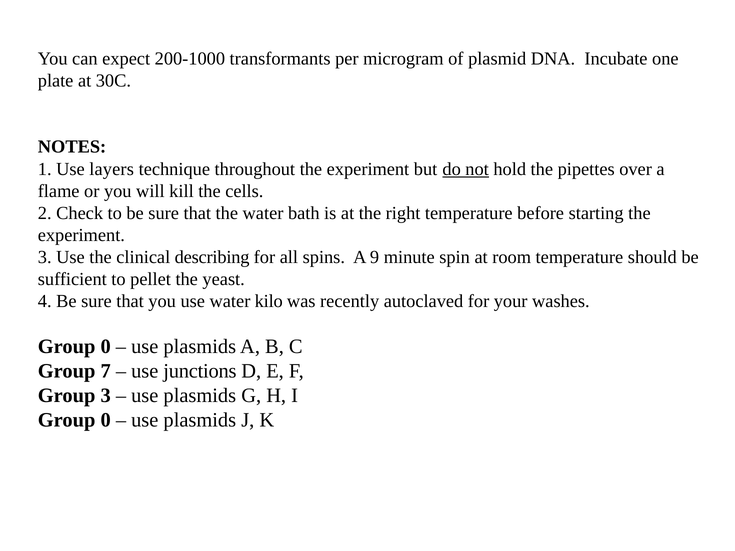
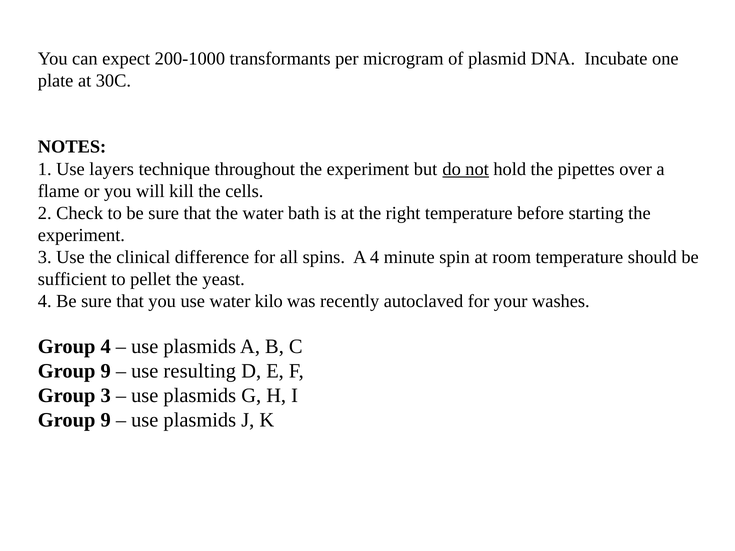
describing: describing -> difference
A 9: 9 -> 4
0 at (106, 347): 0 -> 4
7 at (106, 371): 7 -> 9
junctions: junctions -> resulting
0 at (106, 420): 0 -> 9
